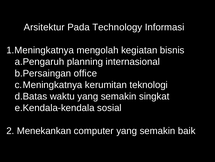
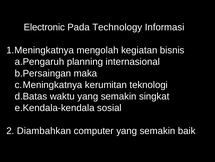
Arsitektur: Arsitektur -> Electronic
office: office -> maka
Menekankan: Menekankan -> Diambahkan
